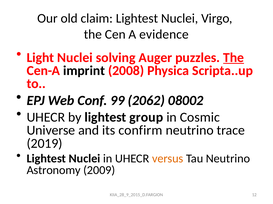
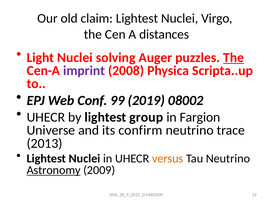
evidence: evidence -> distances
imprint colour: black -> purple
2062: 2062 -> 2019
Cosmic: Cosmic -> Fargion
2019: 2019 -> 2013
Astronomy underline: none -> present
